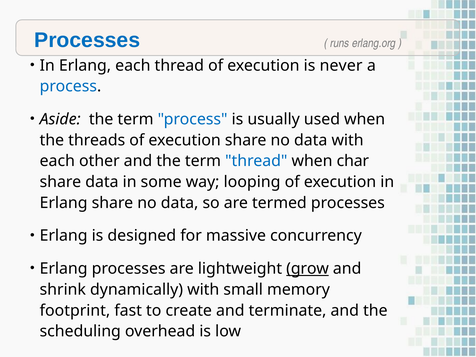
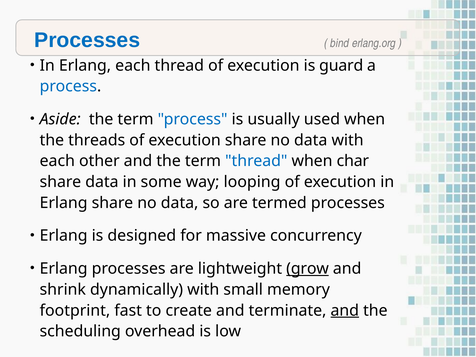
runs: runs -> bind
never: never -> guard
and at (345, 310) underline: none -> present
